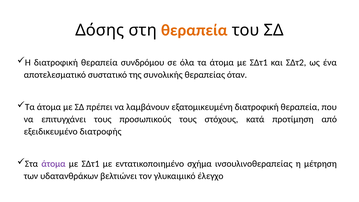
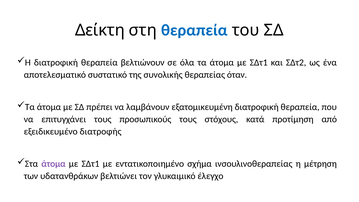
Δόσης: Δόσης -> Δείκτη
θεραπεία at (194, 30) colour: orange -> blue
συνδρόμου: συνδρόμου -> βελτιώνουν
